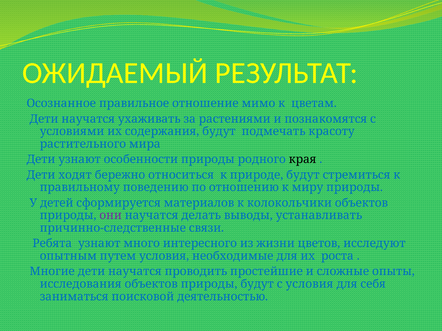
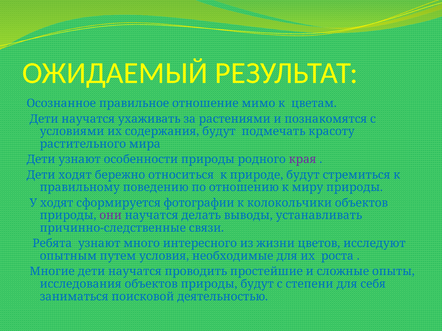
края colour: black -> purple
У детей: детей -> ходят
материалов: материалов -> фотографии
с условия: условия -> степени
